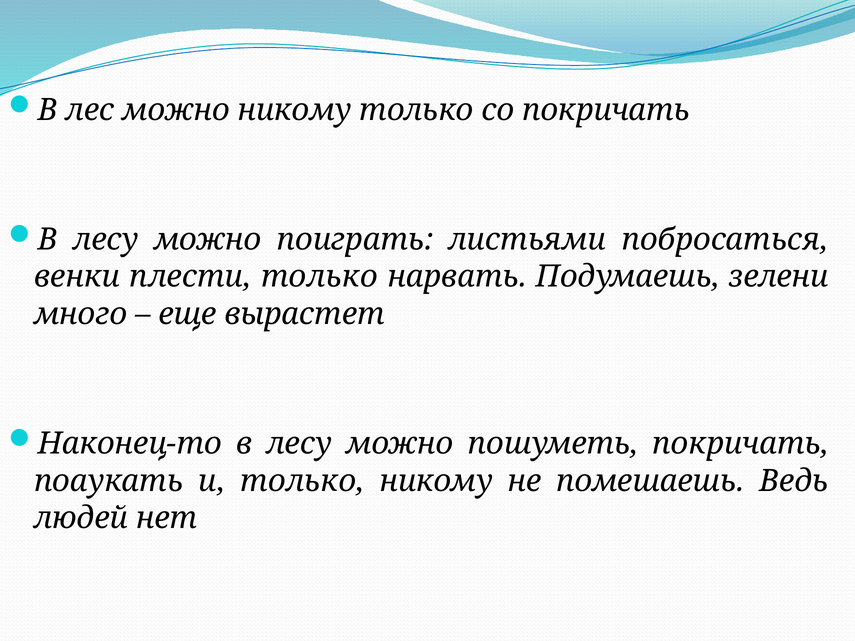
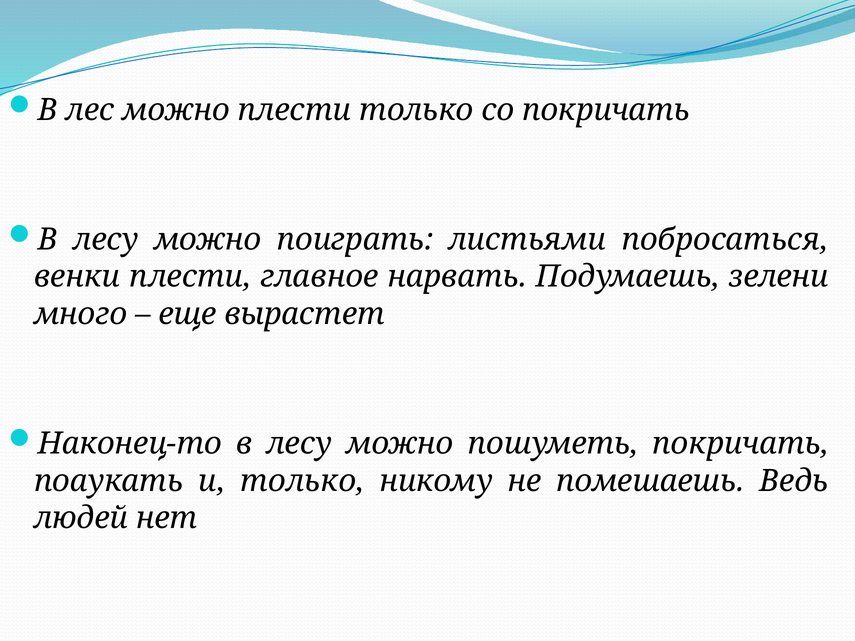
можно никому: никому -> плести
плести только: только -> главное
